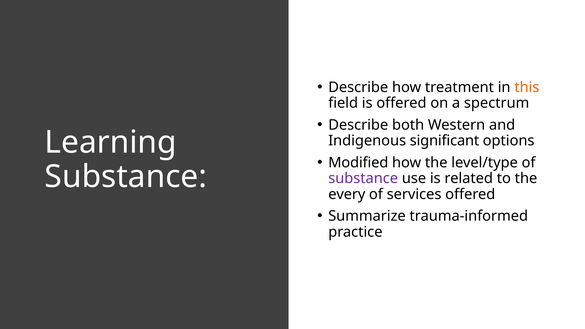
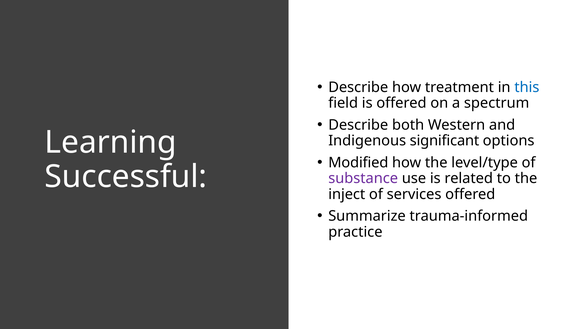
this colour: orange -> blue
Substance at (126, 177): Substance -> Successful
every: every -> inject
